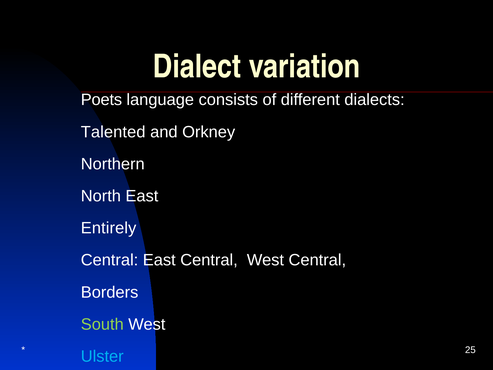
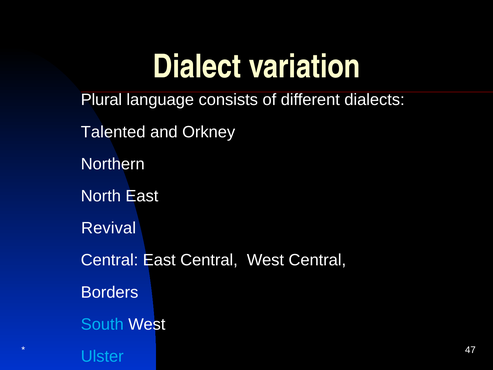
Poets: Poets -> Plural
Entirely: Entirely -> Revival
South colour: light green -> light blue
25: 25 -> 47
